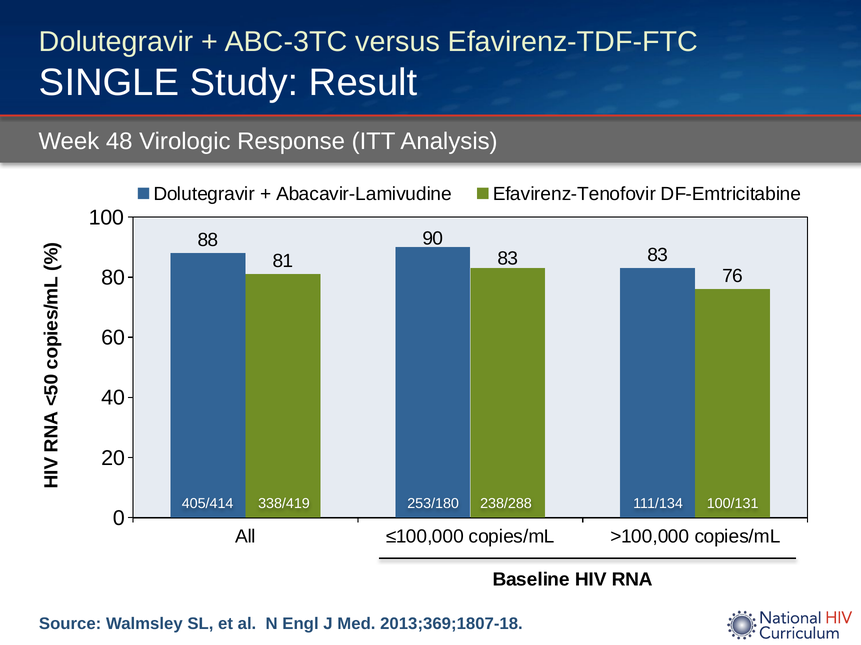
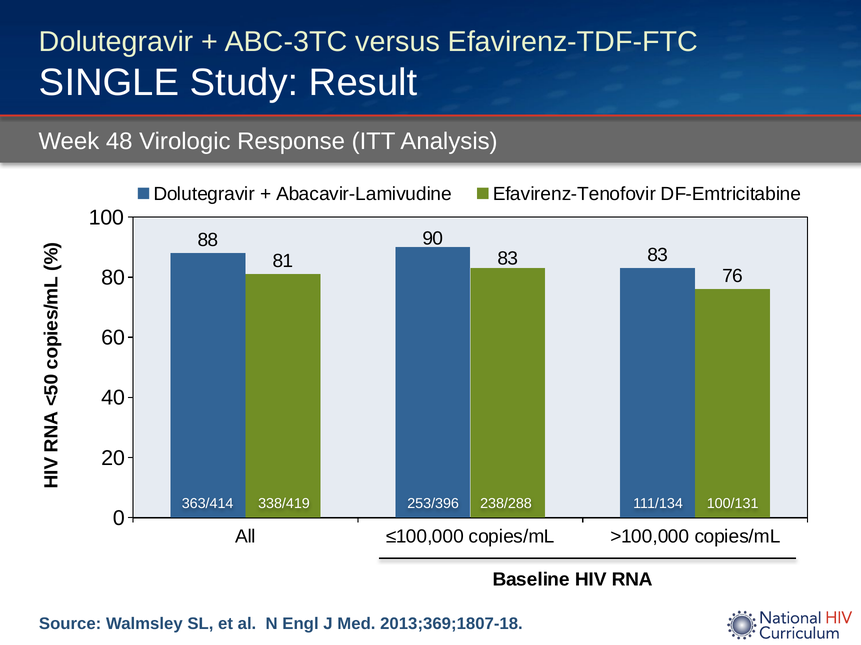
405/414: 405/414 -> 363/414
253/180: 253/180 -> 253/396
